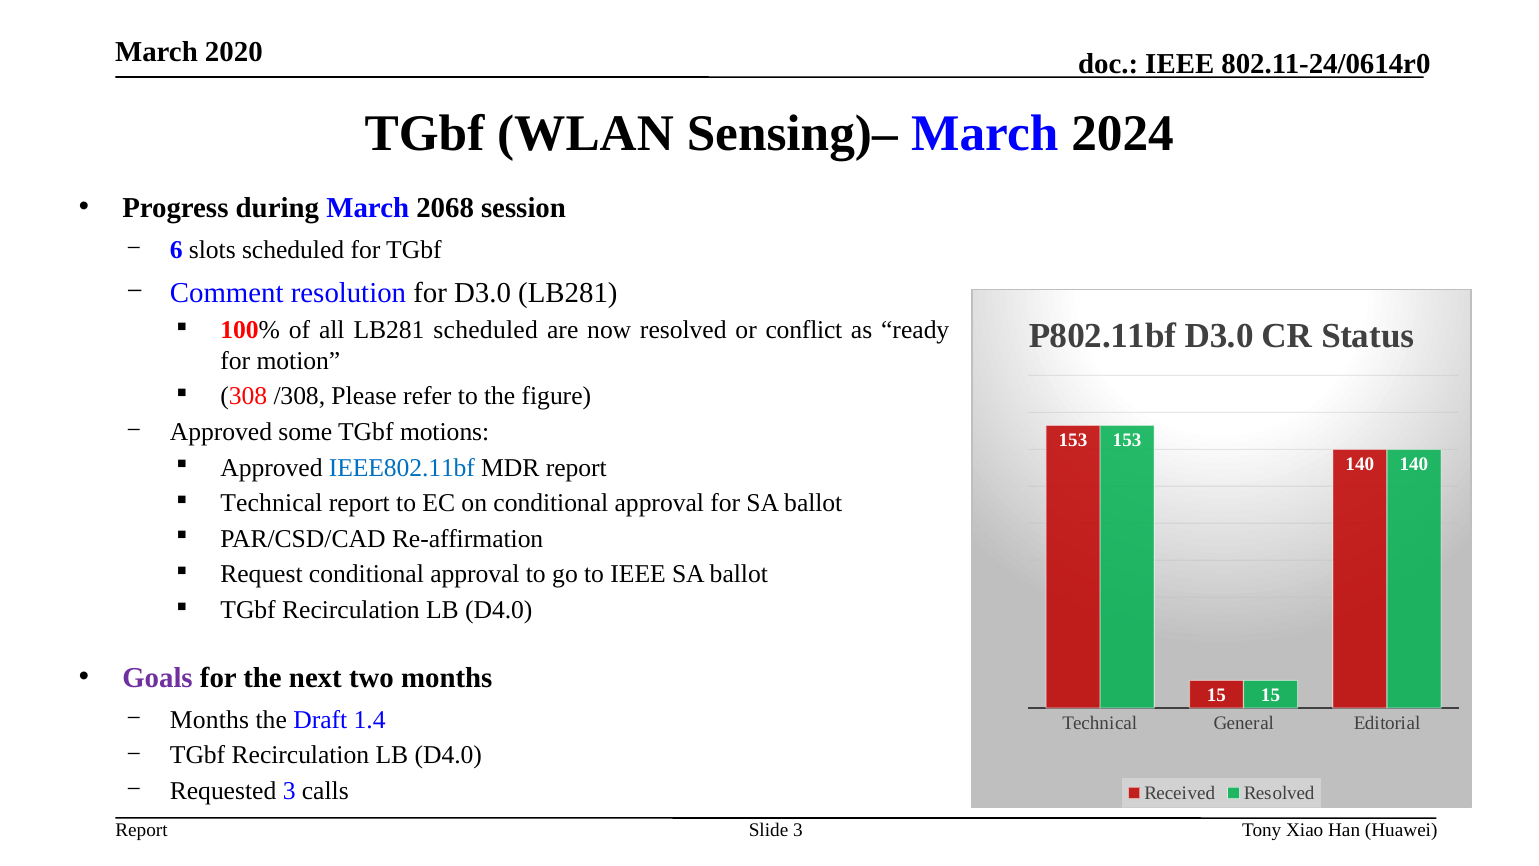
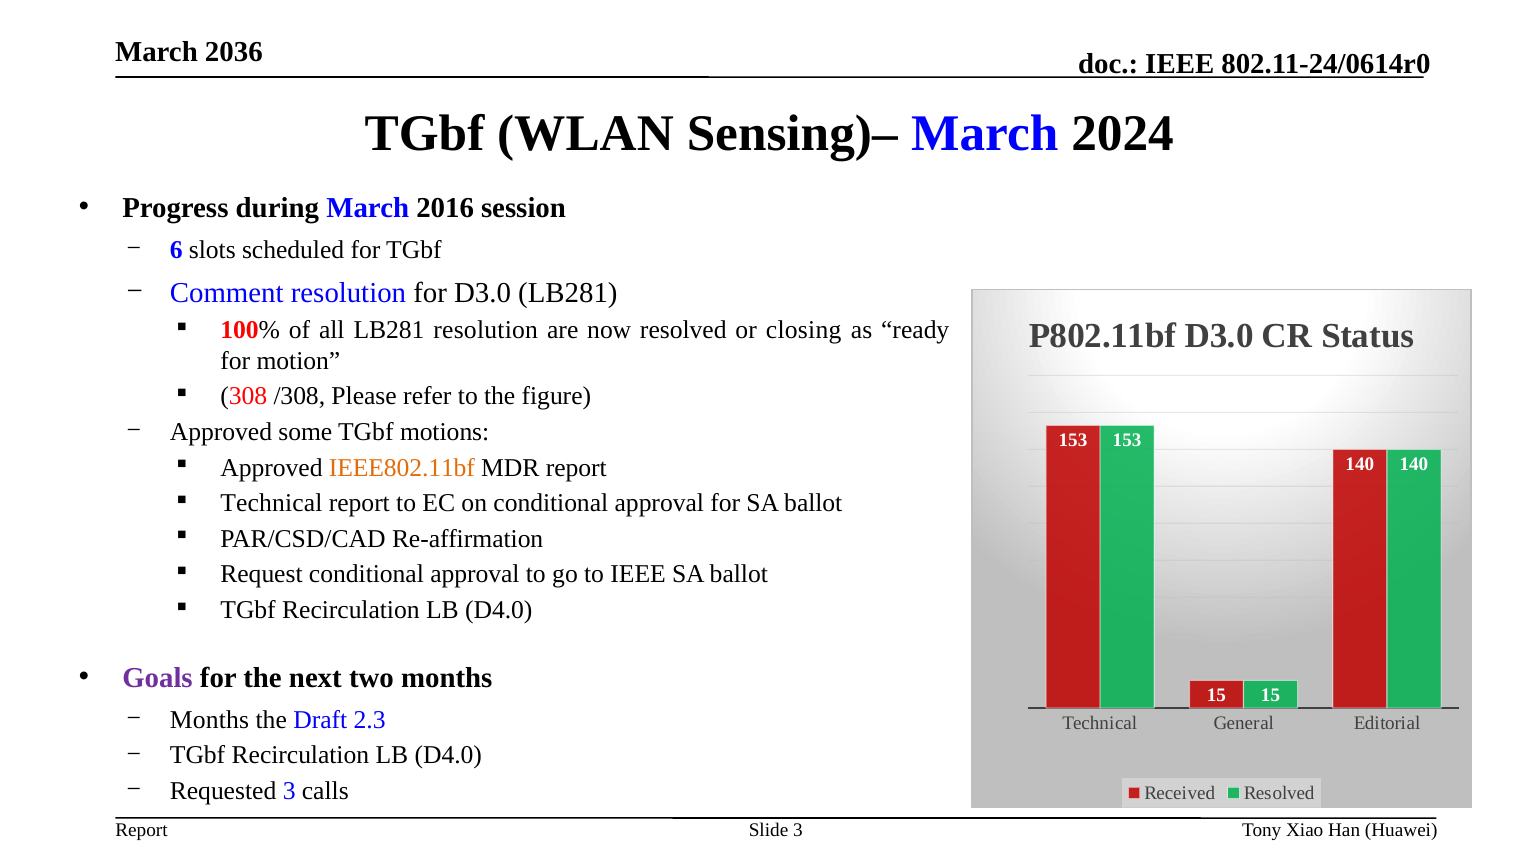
2020: 2020 -> 2036
2068: 2068 -> 2016
LB281 scheduled: scheduled -> resolution
conflict: conflict -> closing
IEEE802.11bf colour: blue -> orange
1.4: 1.4 -> 2.3
